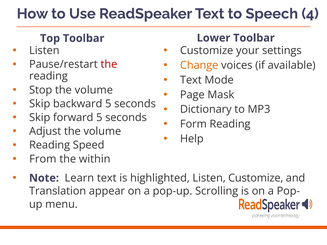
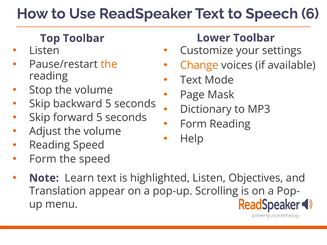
4: 4 -> 6
the at (109, 64) colour: red -> orange
From at (43, 159): From -> Form
the within: within -> speed
Listen Customize: Customize -> Objectives
